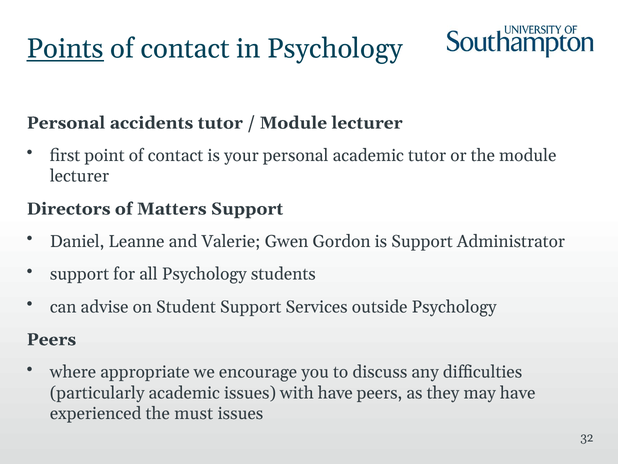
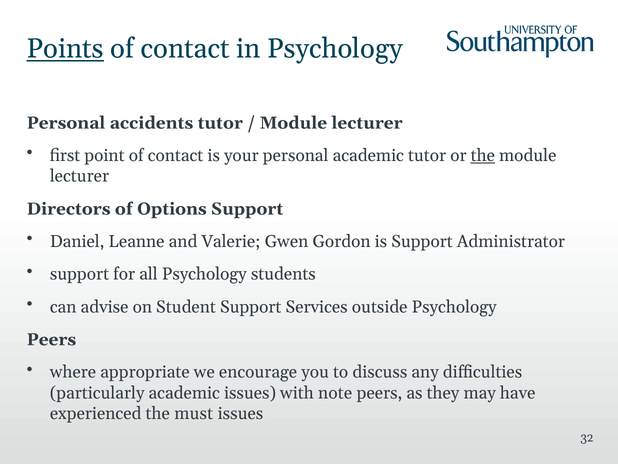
the at (483, 155) underline: none -> present
Matters: Matters -> Options
with have: have -> note
